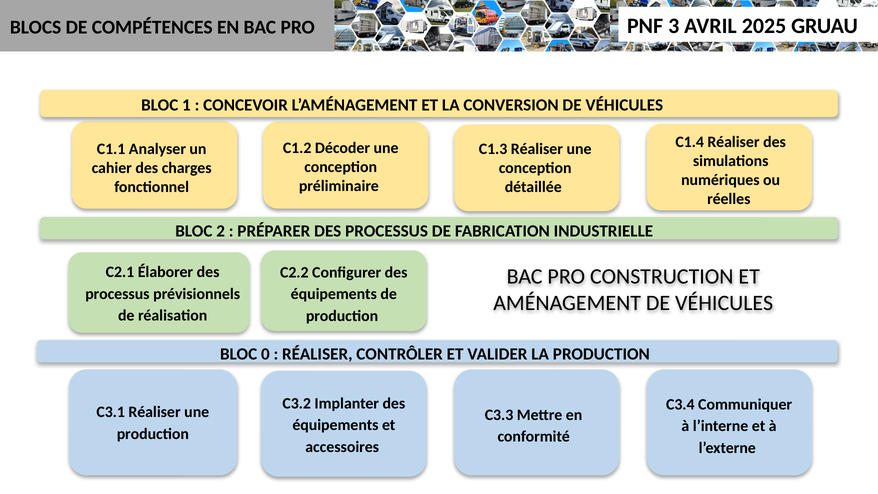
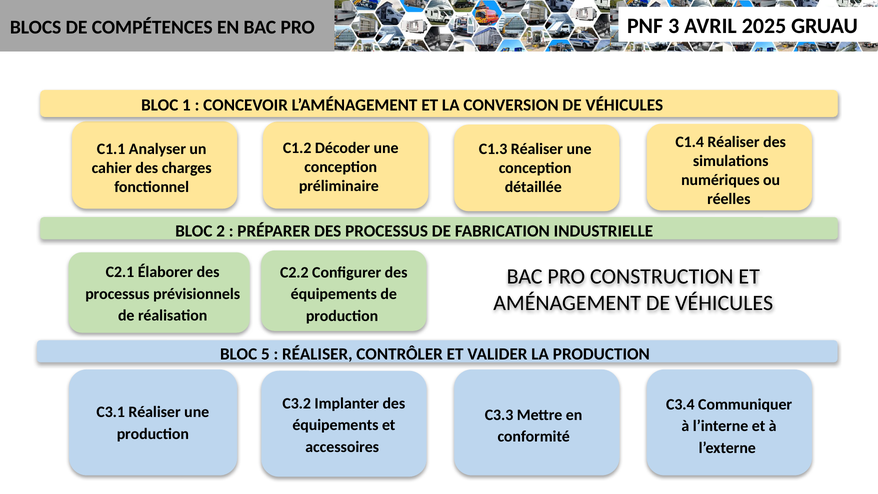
0: 0 -> 5
